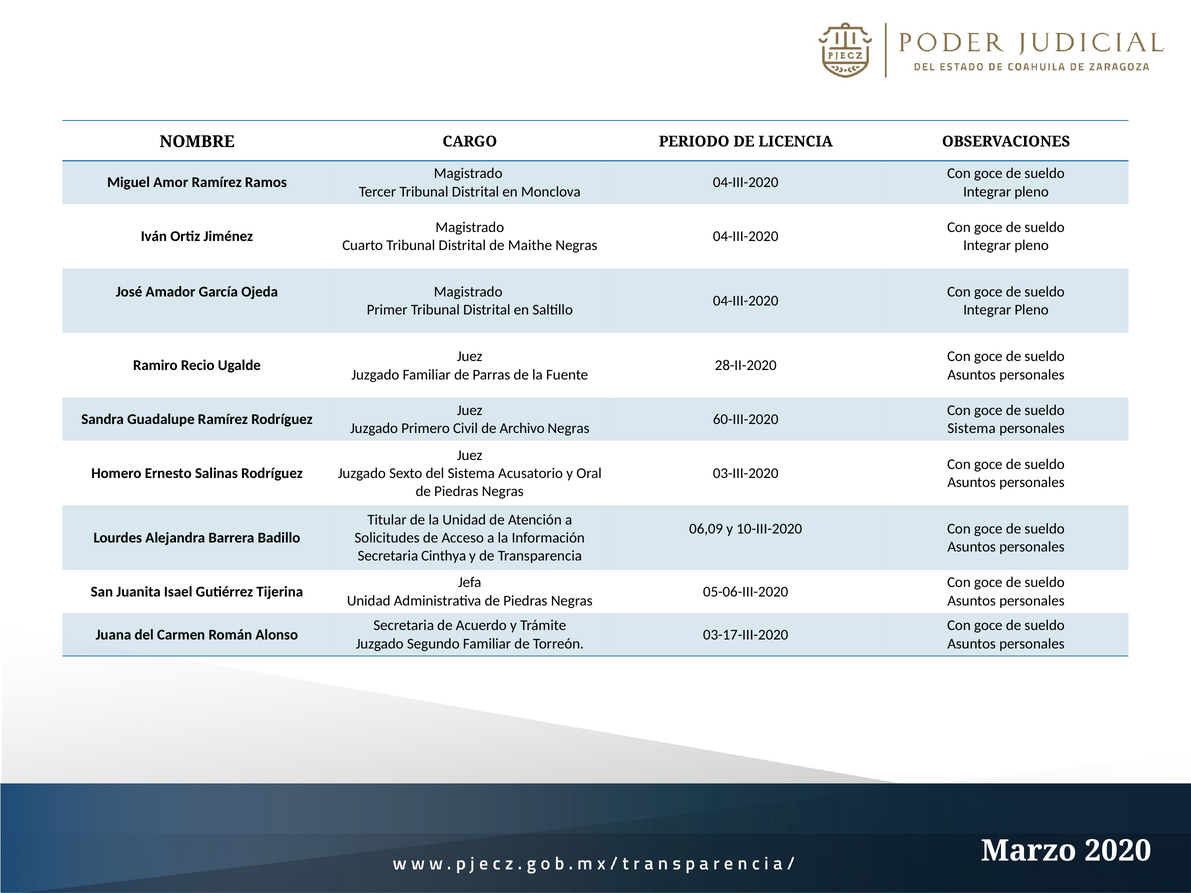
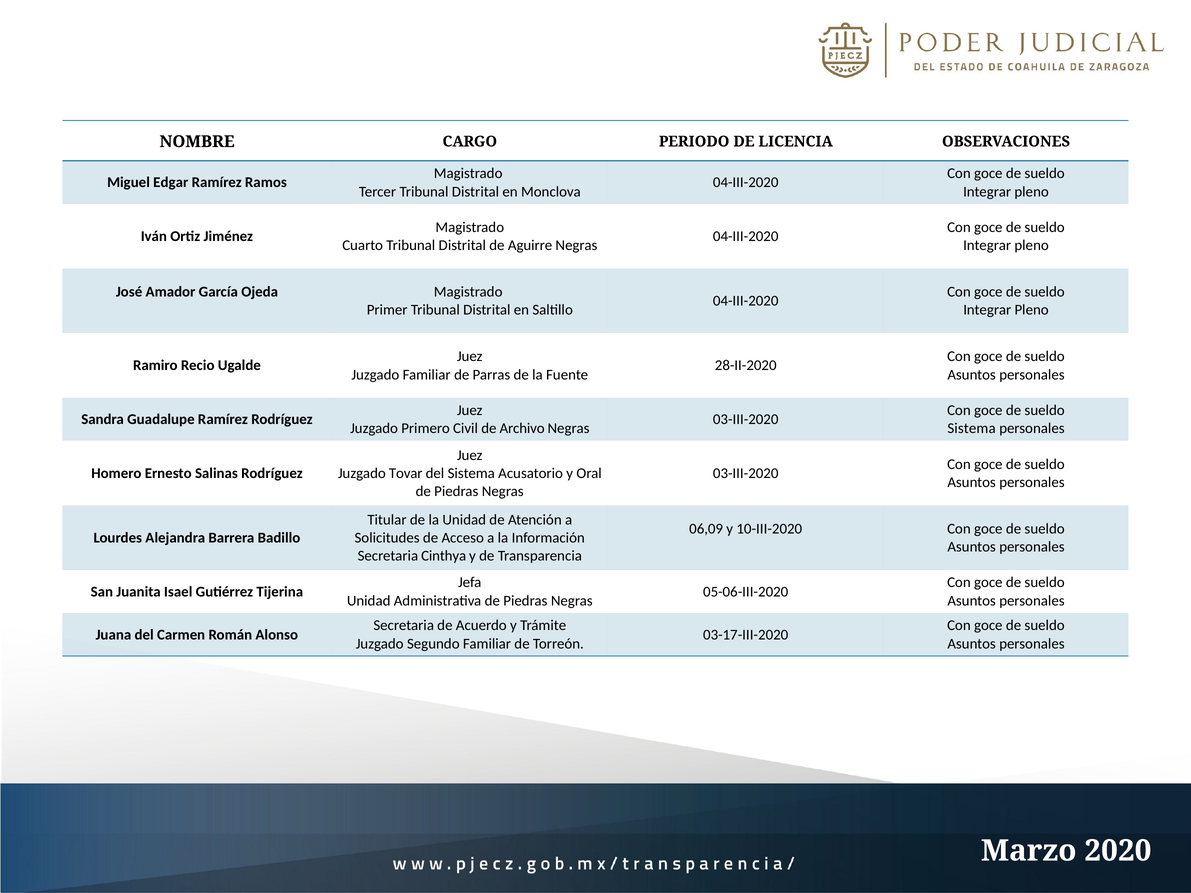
Amor: Amor -> Edgar
Maithe: Maithe -> Aguirre
60-III-2020 at (746, 419): 60-III-2020 -> 03-III-2020
Sexto: Sexto -> Tovar
